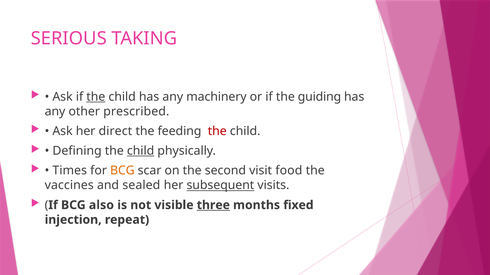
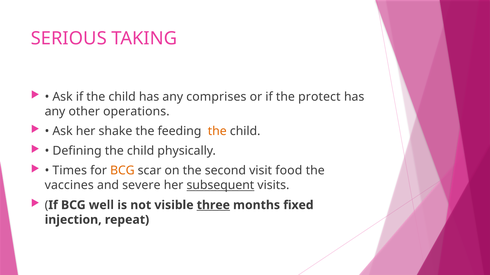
the at (96, 97) underline: present -> none
machinery: machinery -> comprises
guiding: guiding -> protect
prescribed: prescribed -> operations
direct: direct -> shake
the at (217, 131) colour: red -> orange
child at (141, 151) underline: present -> none
sealed: sealed -> severe
also: also -> well
